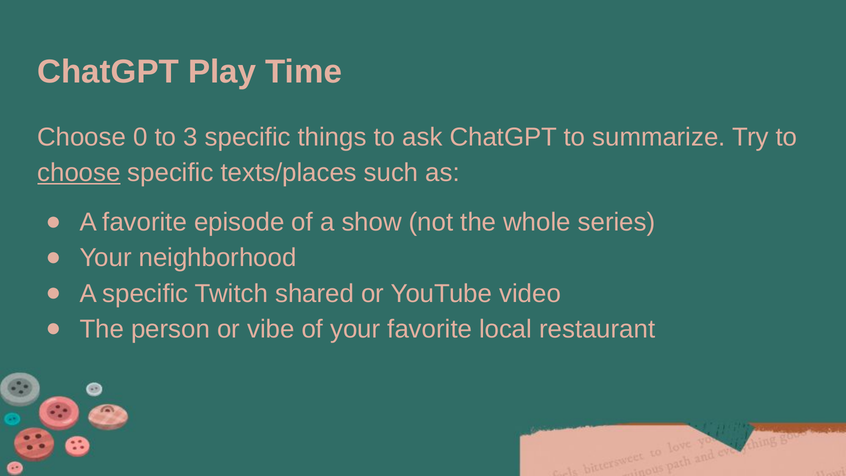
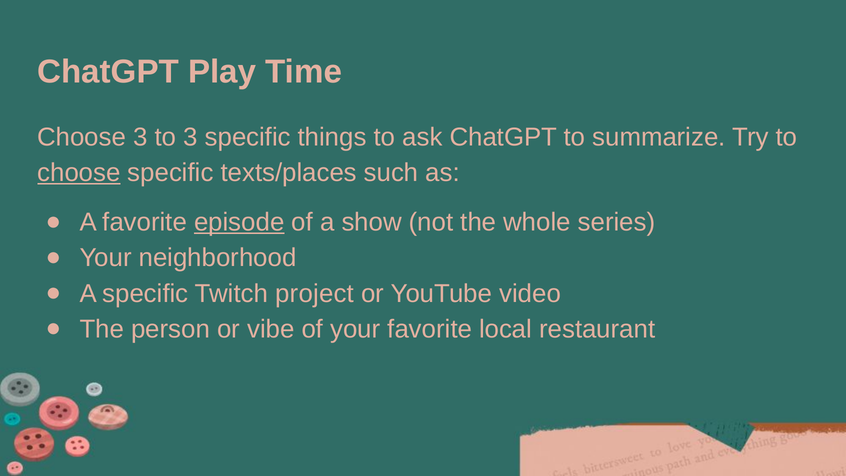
Choose 0: 0 -> 3
episode underline: none -> present
shared: shared -> project
